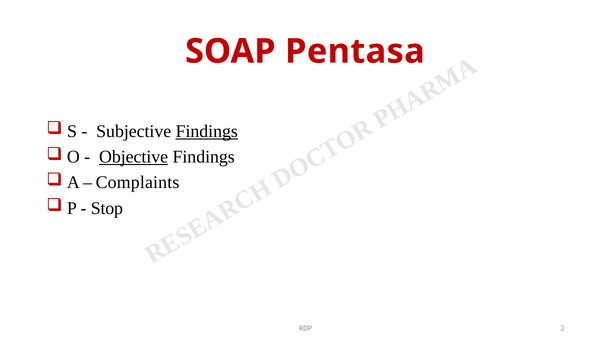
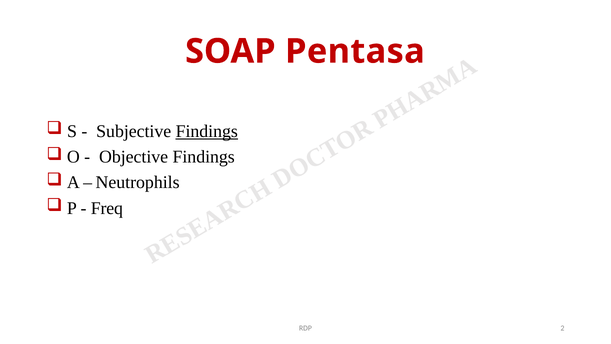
Objective underline: present -> none
Complaints: Complaints -> Neutrophils
Stop: Stop -> Freq
